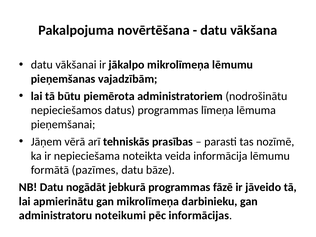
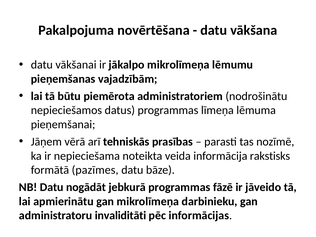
informācija lēmumu: lēmumu -> rakstisks
noteikumi: noteikumi -> invaliditāti
